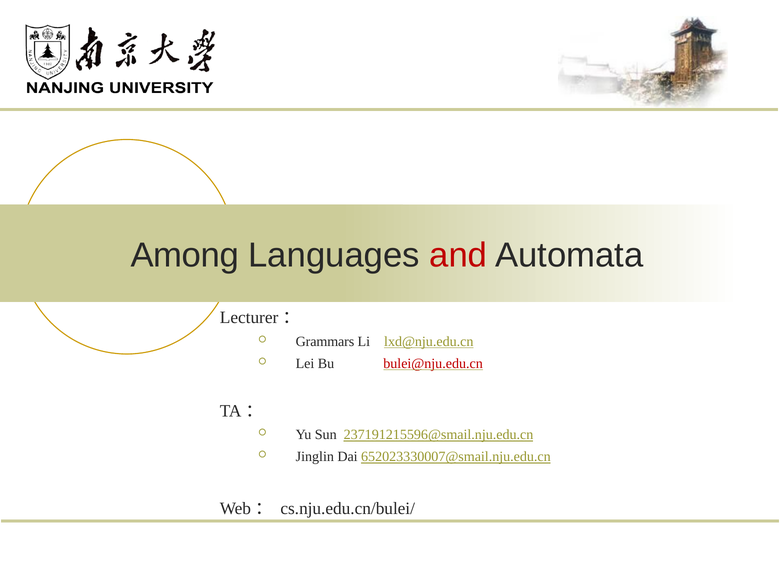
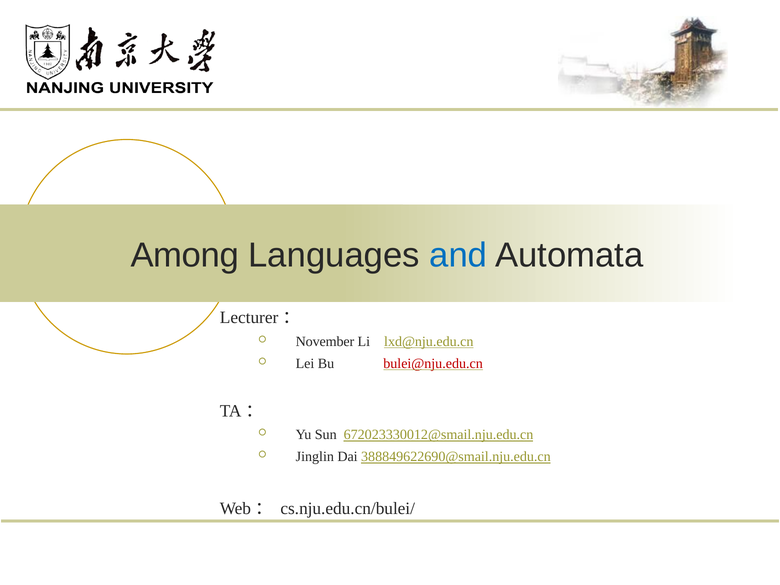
and colour: red -> blue
Grammars: Grammars -> November
237191215596@smail.nju.edu.cn: 237191215596@smail.nju.edu.cn -> 672023330012@smail.nju.edu.cn
652023330007@smail.nju.edu.cn: 652023330007@smail.nju.edu.cn -> 388849622690@smail.nju.edu.cn
